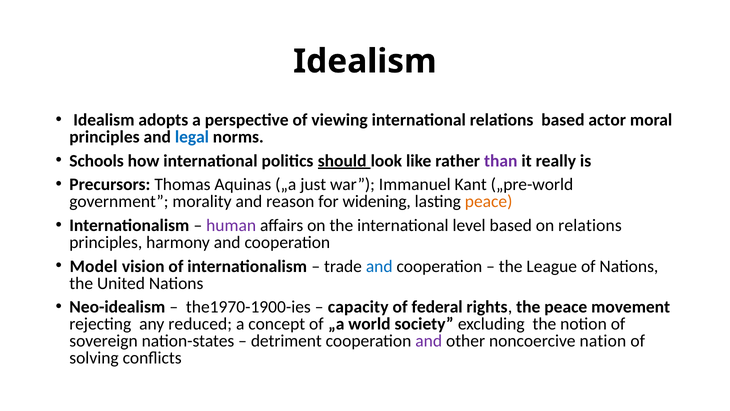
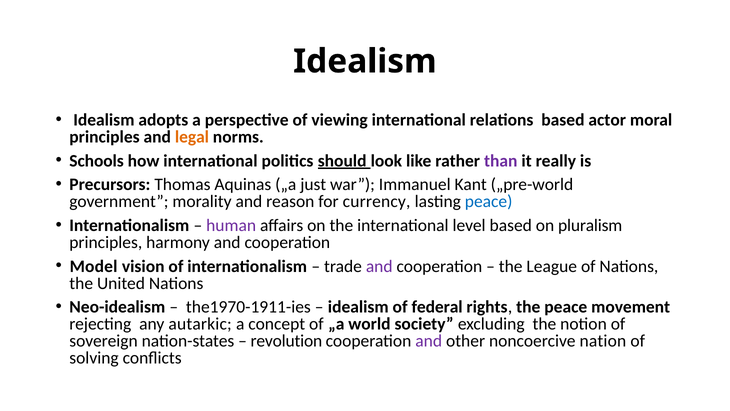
legal colour: blue -> orange
widening: widening -> currency
peace at (489, 201) colour: orange -> blue
on relations: relations -> pluralism
and at (379, 266) colour: blue -> purple
the1970-1900-ies: the1970-1900-ies -> the1970-1911-ies
capacity at (358, 307): capacity -> idealism
reduced: reduced -> autarkic
detriment: detriment -> revolution
